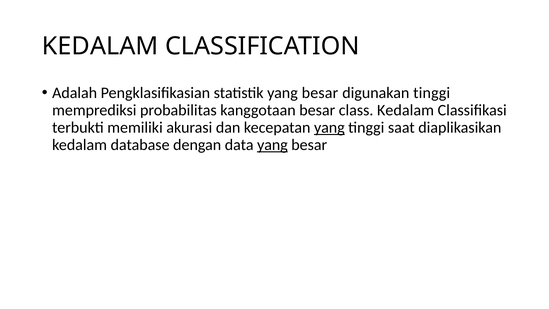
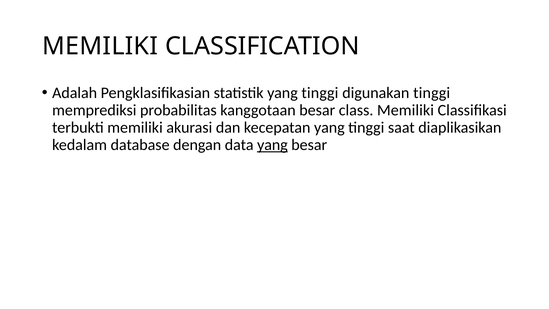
KEDALAM at (100, 46): KEDALAM -> MEMILIKI
statistik yang besar: besar -> tinggi
class Kedalam: Kedalam -> Memiliki
yang at (329, 127) underline: present -> none
